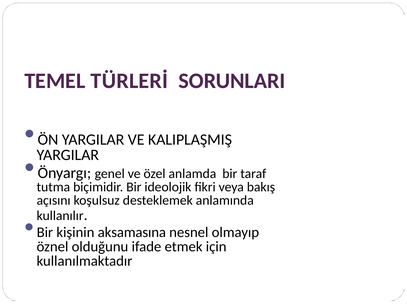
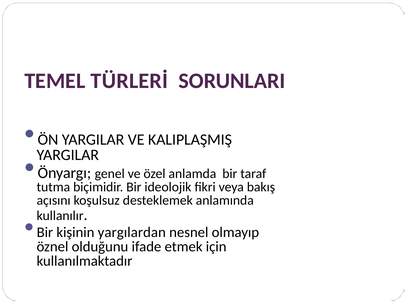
aksamasına: aksamasına -> yargılardan
